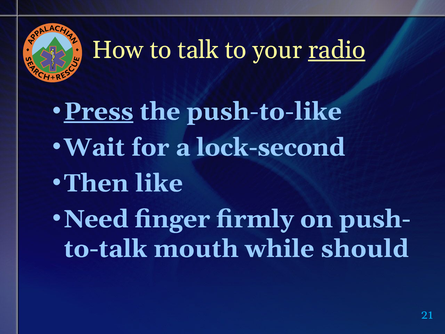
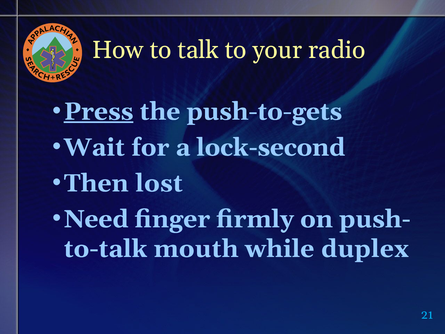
radio underline: present -> none
push-to-like: push-to-like -> push-to-gets
like: like -> lost
should: should -> duplex
